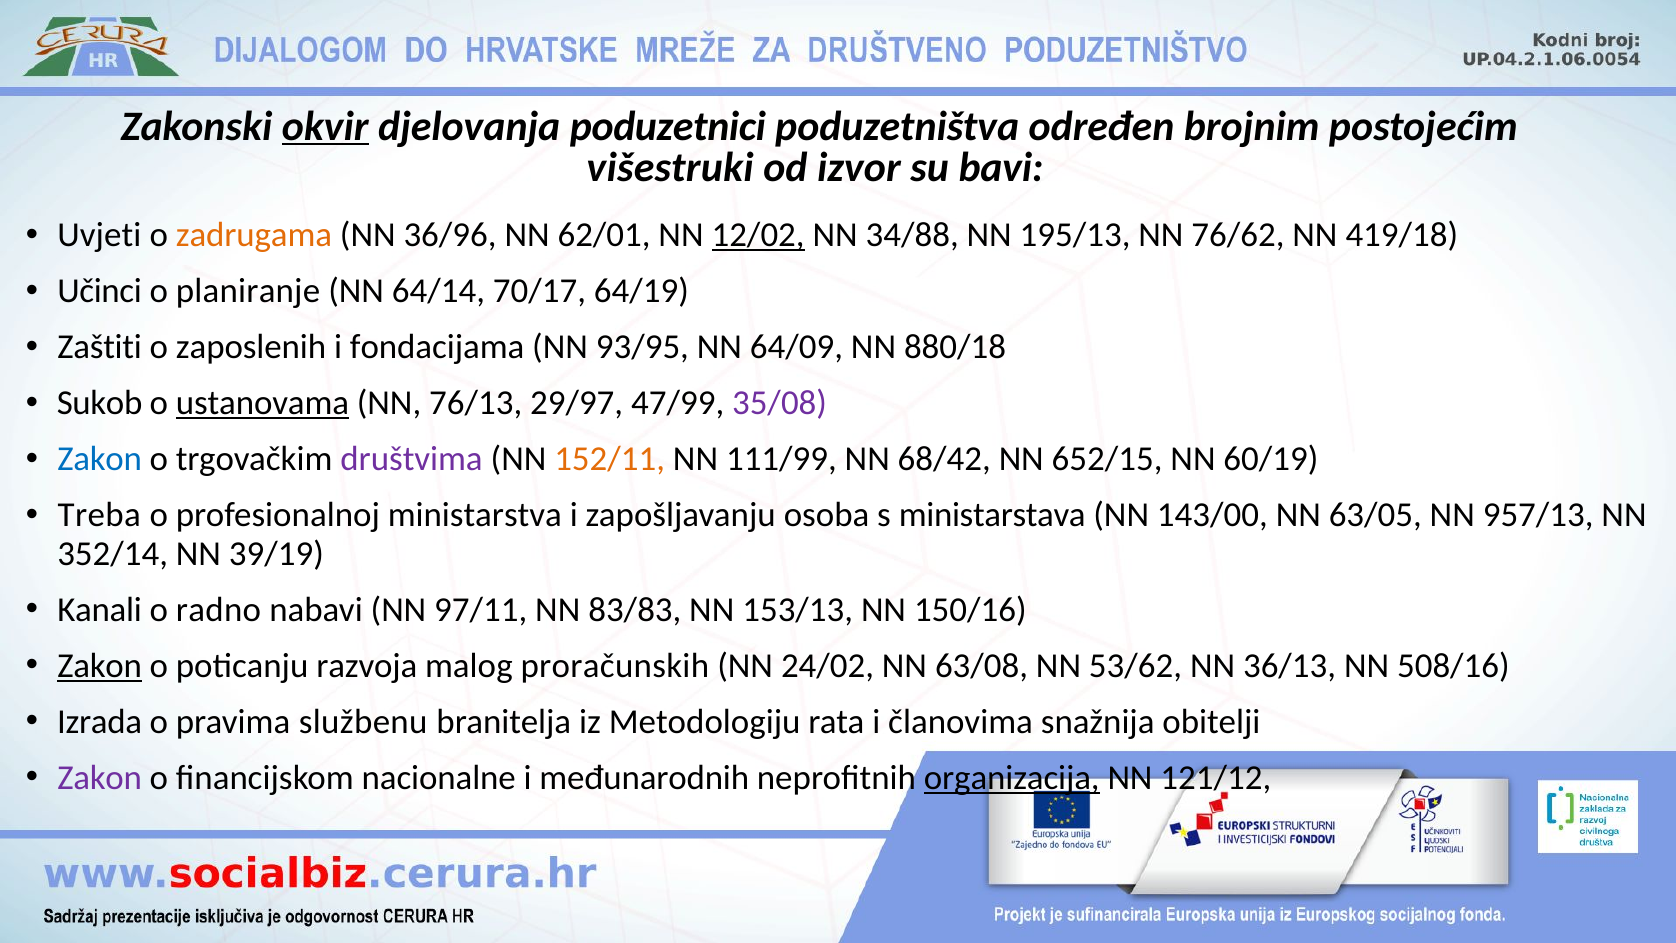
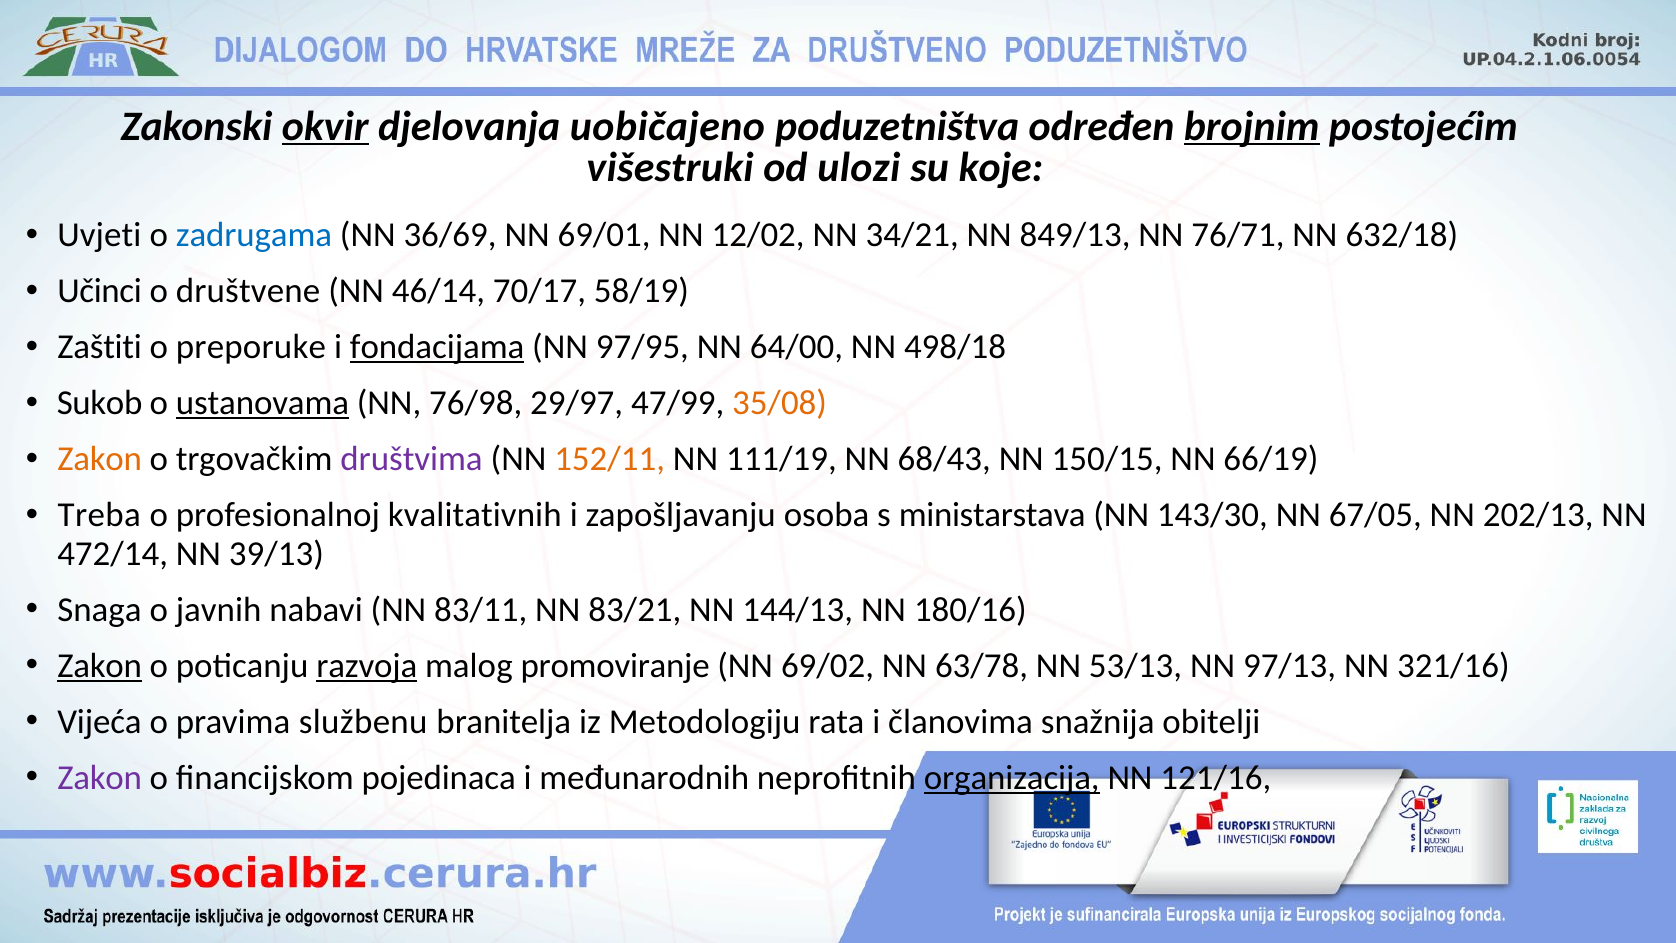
poduzetnici: poduzetnici -> uobičajeno
brojnim underline: none -> present
izvor: izvor -> ulozi
bavi: bavi -> koje
zadrugama colour: orange -> blue
36/96: 36/96 -> 36/69
62/01: 62/01 -> 69/01
12/02 underline: present -> none
34/88: 34/88 -> 34/21
195/13: 195/13 -> 849/13
76/62: 76/62 -> 76/71
419/18: 419/18 -> 632/18
planiranje: planiranje -> društvene
64/14: 64/14 -> 46/14
64/19: 64/19 -> 58/19
zaposlenih: zaposlenih -> preporuke
fondacijama underline: none -> present
93/95: 93/95 -> 97/95
64/09: 64/09 -> 64/00
880/18: 880/18 -> 498/18
76/13: 76/13 -> 76/98
35/08 colour: purple -> orange
Zakon at (100, 459) colour: blue -> orange
111/99: 111/99 -> 111/19
68/42: 68/42 -> 68/43
652/15: 652/15 -> 150/15
60/19: 60/19 -> 66/19
ministarstva: ministarstva -> kvalitativnih
143/00: 143/00 -> 143/30
63/05: 63/05 -> 67/05
957/13: 957/13 -> 202/13
352/14: 352/14 -> 472/14
39/19: 39/19 -> 39/13
Kanali: Kanali -> Snaga
radno: radno -> javnih
97/11: 97/11 -> 83/11
83/83: 83/83 -> 83/21
153/13: 153/13 -> 144/13
150/16: 150/16 -> 180/16
razvoja underline: none -> present
proračunskih: proračunskih -> promoviranje
24/02: 24/02 -> 69/02
63/08: 63/08 -> 63/78
53/62: 53/62 -> 53/13
36/13: 36/13 -> 97/13
508/16: 508/16 -> 321/16
Izrada: Izrada -> Vijeća
nacionalne: nacionalne -> pojedinaca
121/12: 121/12 -> 121/16
